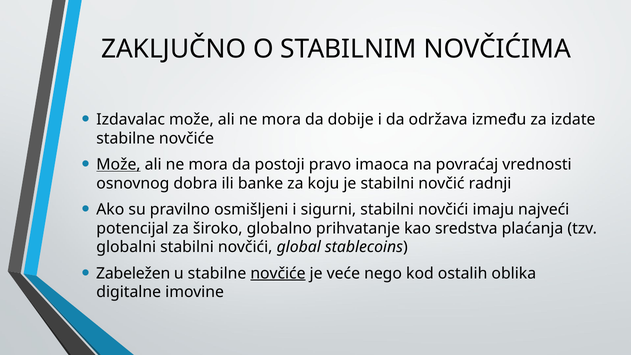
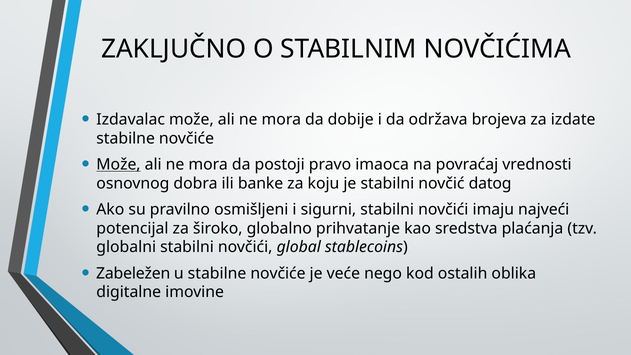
između: između -> brojeva
radnji: radnji -> datog
novčiće at (278, 273) underline: present -> none
